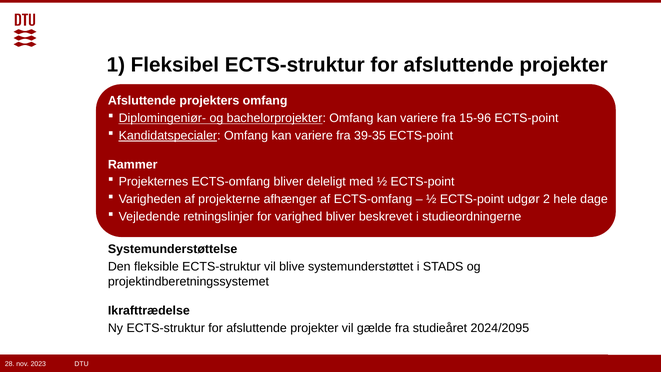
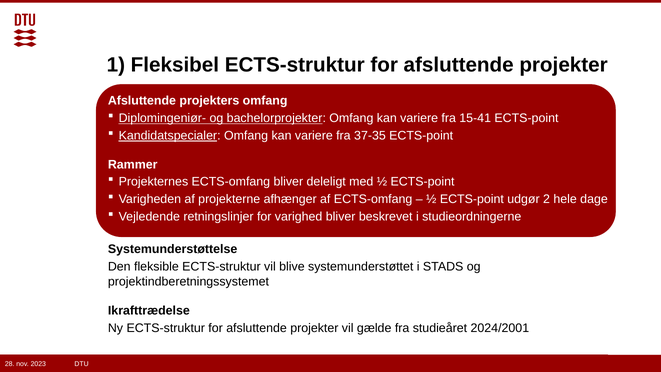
15-96: 15-96 -> 15-41
39-35: 39-35 -> 37-35
2024/2095: 2024/2095 -> 2024/2001
